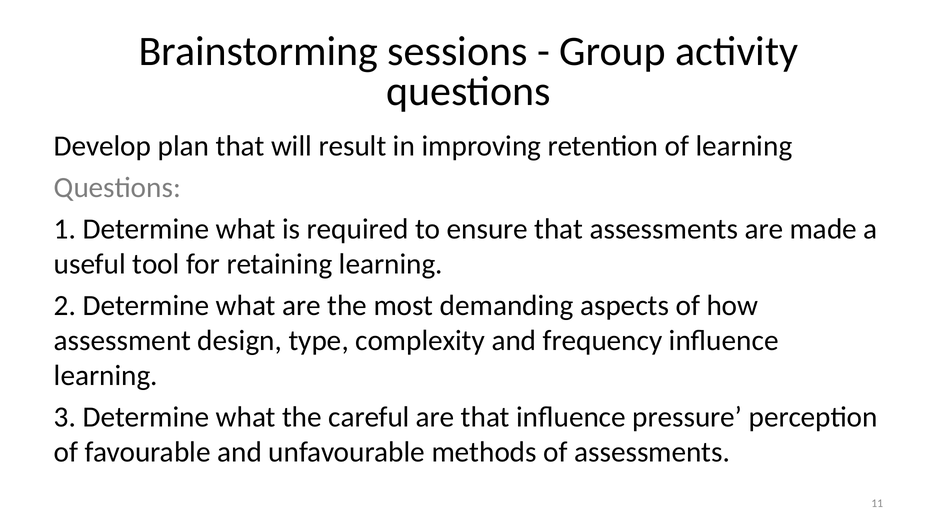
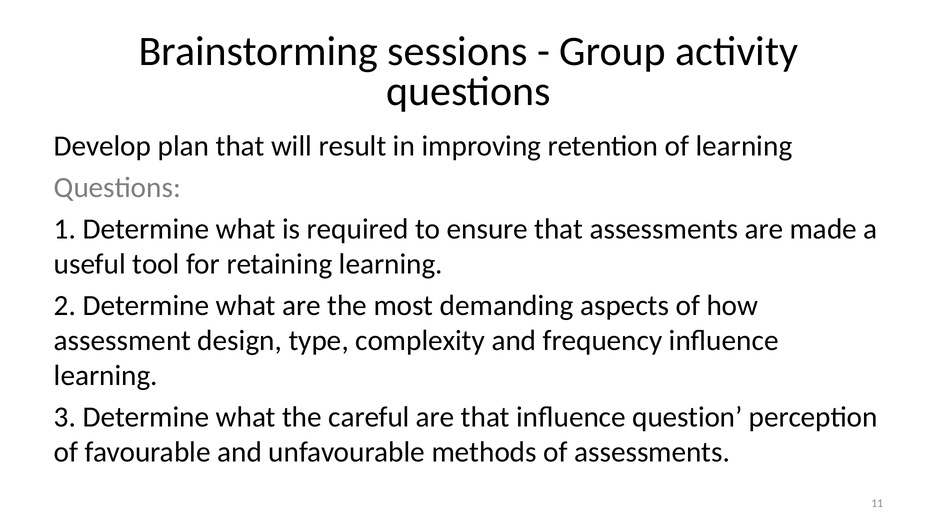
pressure: pressure -> question
